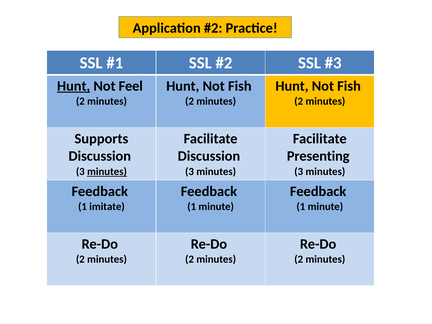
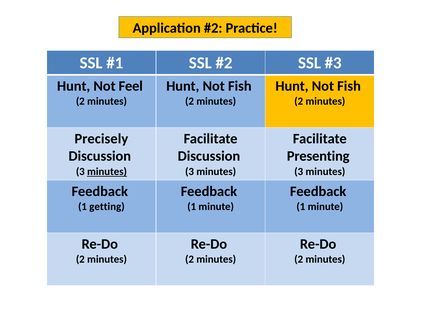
Hunt at (74, 86) underline: present -> none
Supports: Supports -> Precisely
imitate: imitate -> getting
